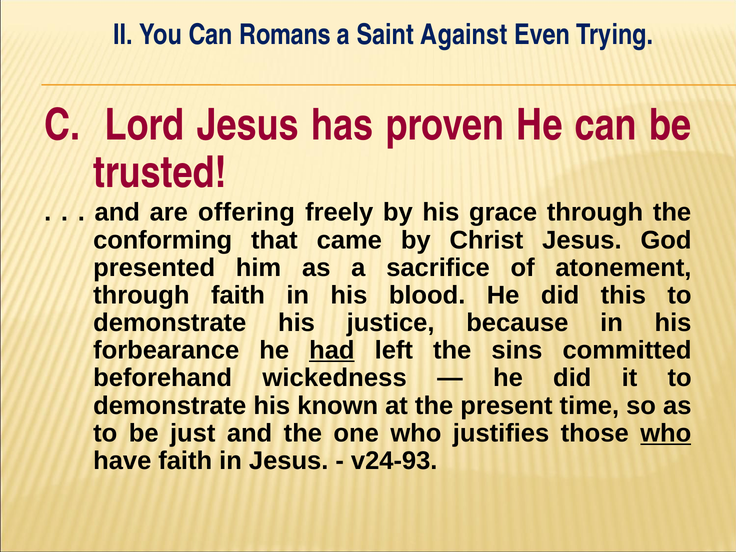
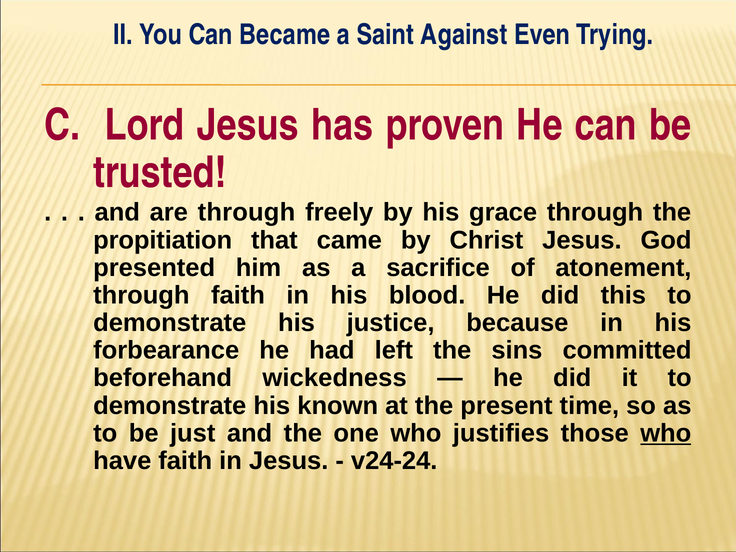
Romans: Romans -> Became
are offering: offering -> through
conforming: conforming -> propitiation
had underline: present -> none
v24-93: v24-93 -> v24-24
